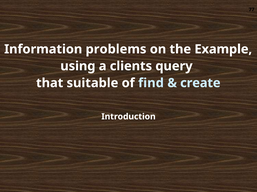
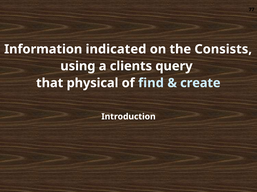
problems: problems -> indicated
Example: Example -> Consists
suitable: suitable -> physical
